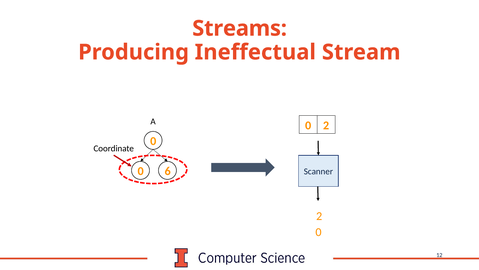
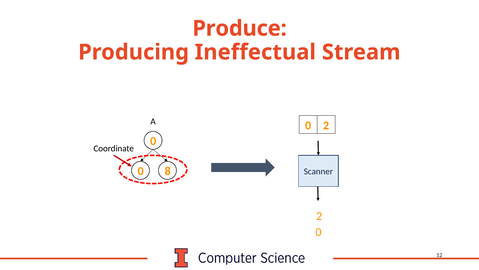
Streams: Streams -> Produce
6: 6 -> 8
